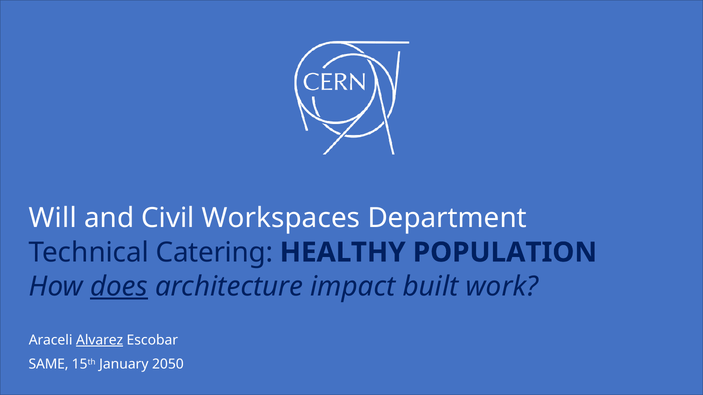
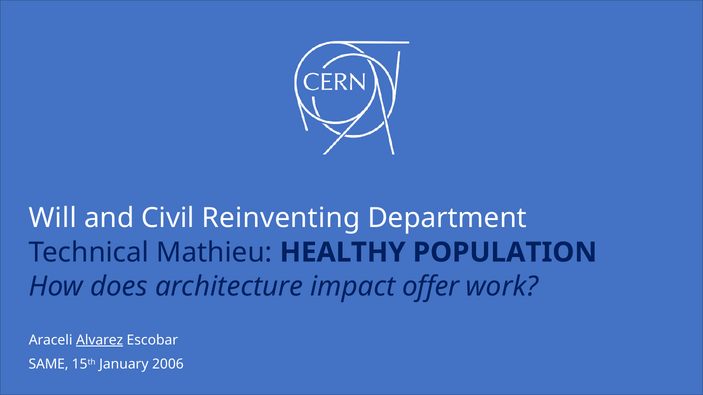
Workspaces: Workspaces -> Reinventing
Catering: Catering -> Mathieu
does underline: present -> none
built: built -> offer
2050: 2050 -> 2006
